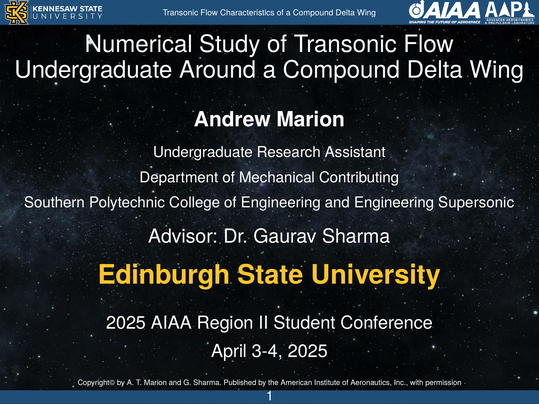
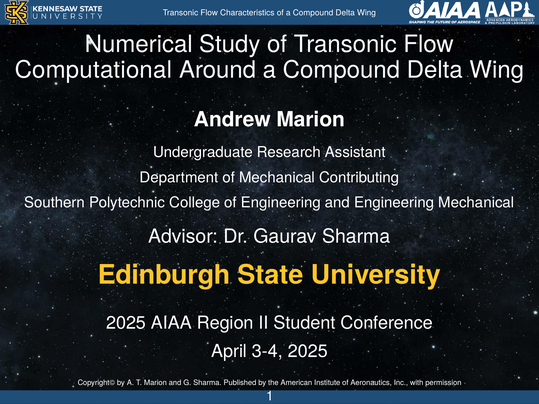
Undergraduate at (94, 70): Undergraduate -> Computational
Engineering Supersonic: Supersonic -> Mechanical
